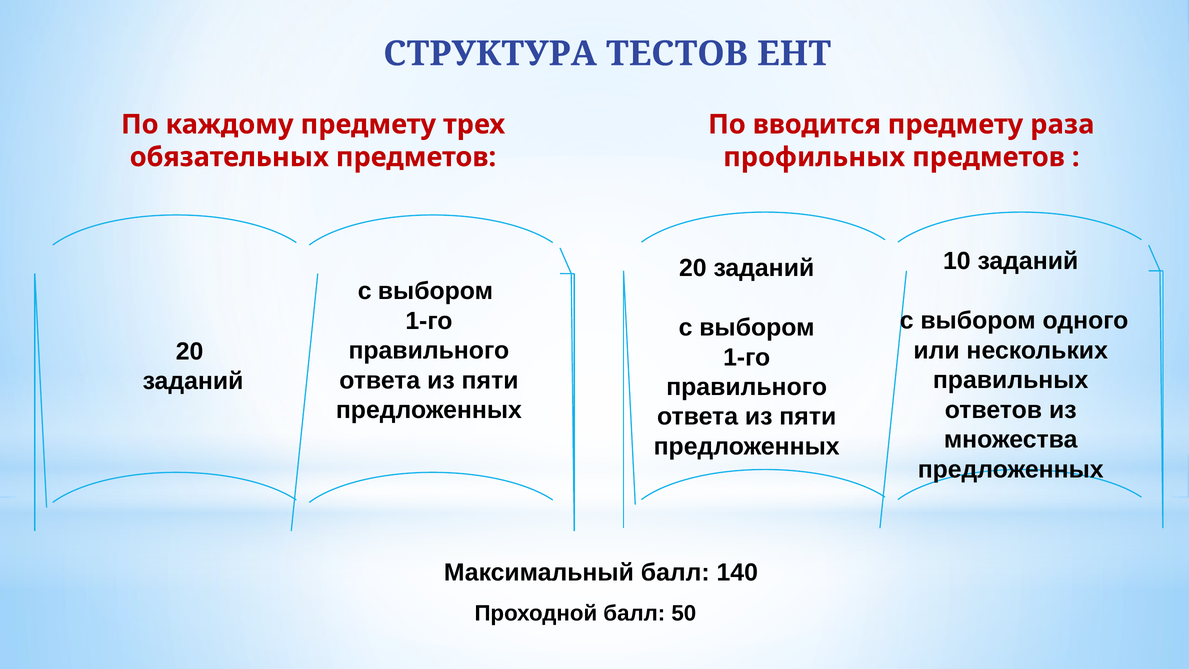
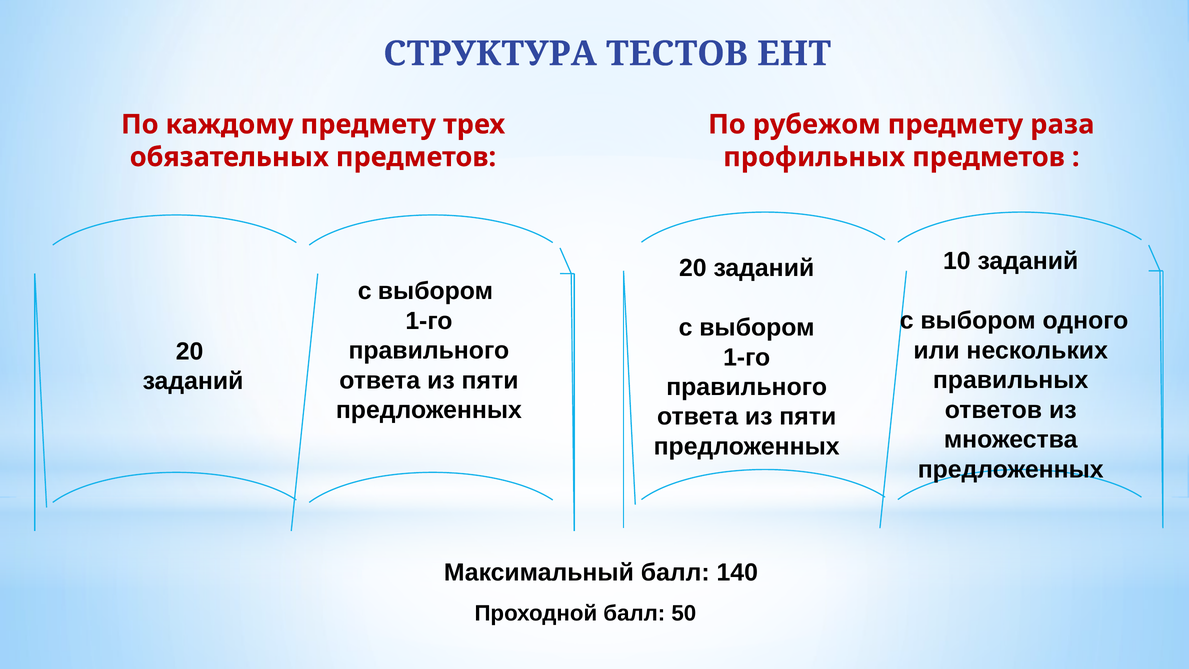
вводится: вводится -> рубежом
